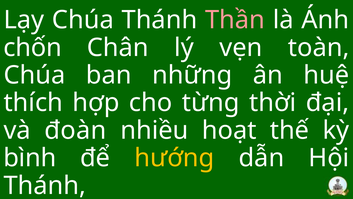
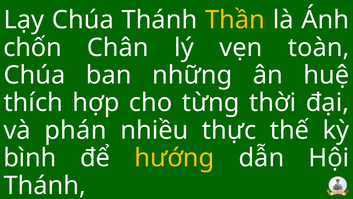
Thần colour: pink -> yellow
đoàn: đoàn -> phán
hoạt: hoạt -> thực
